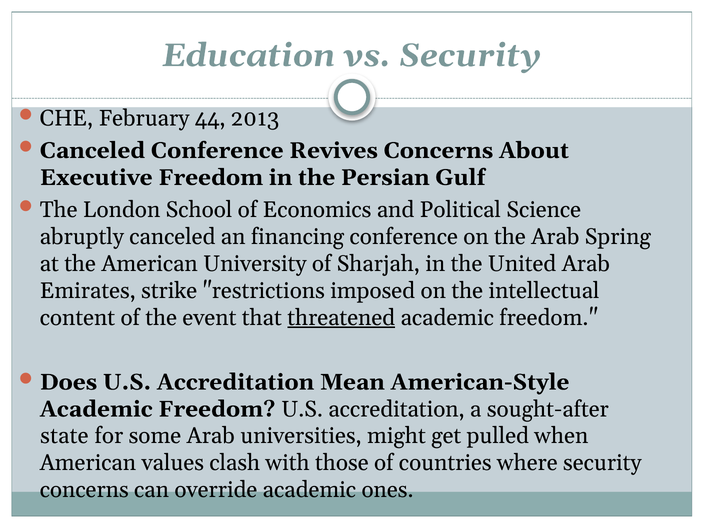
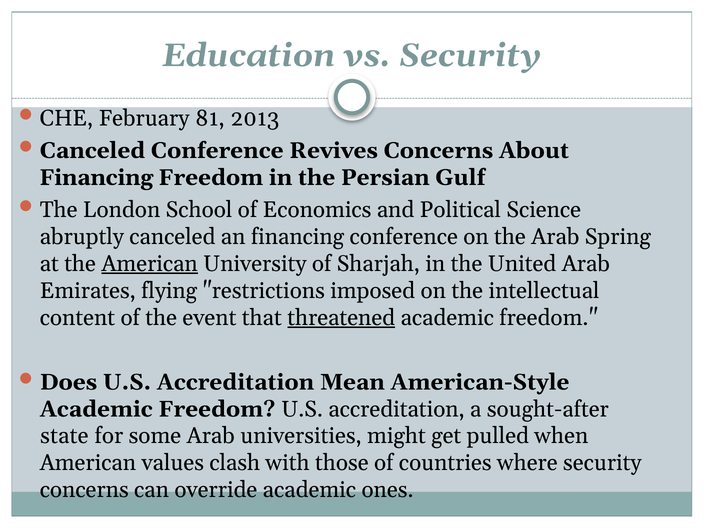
44: 44 -> 81
Executive at (96, 177): Executive -> Financing
American at (150, 264) underline: none -> present
strike: strike -> flying
